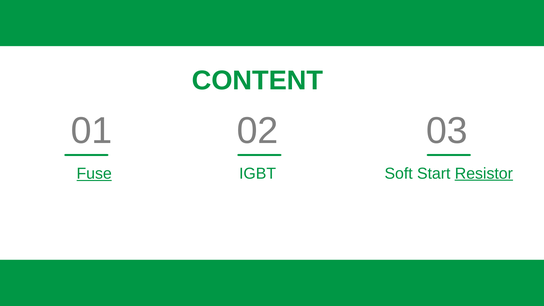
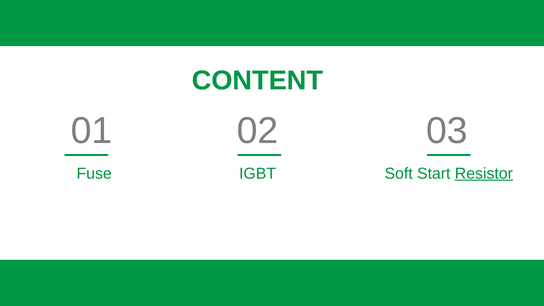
Fuse underline: present -> none
